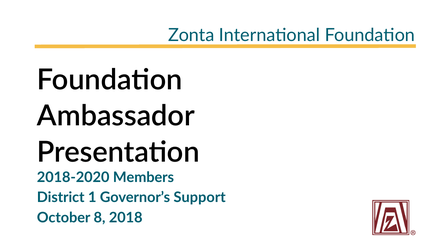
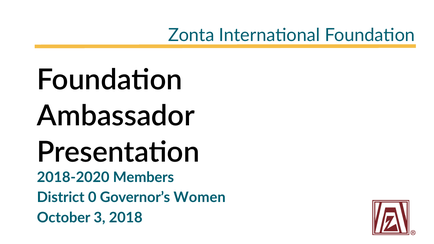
1: 1 -> 0
Support: Support -> Women
8: 8 -> 3
